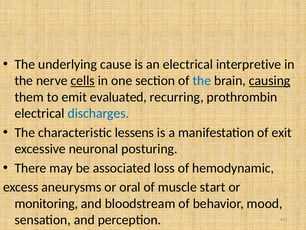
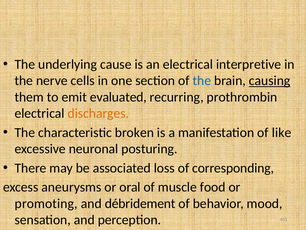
cells underline: present -> none
discharges colour: blue -> orange
lessens: lessens -> broken
exit: exit -> like
hemodynamic: hemodynamic -> corresponding
start: start -> food
monitoring: monitoring -> promoting
bloodstream: bloodstream -> débridement
